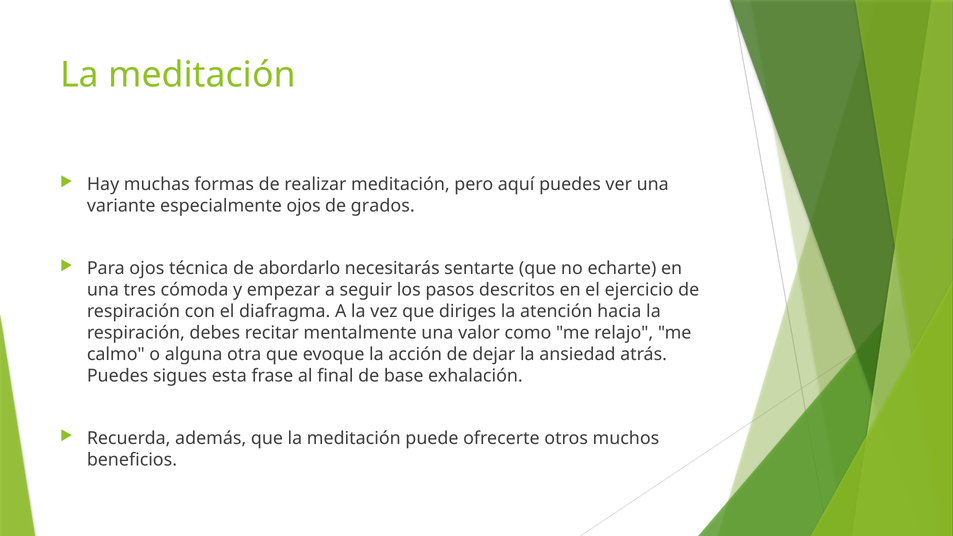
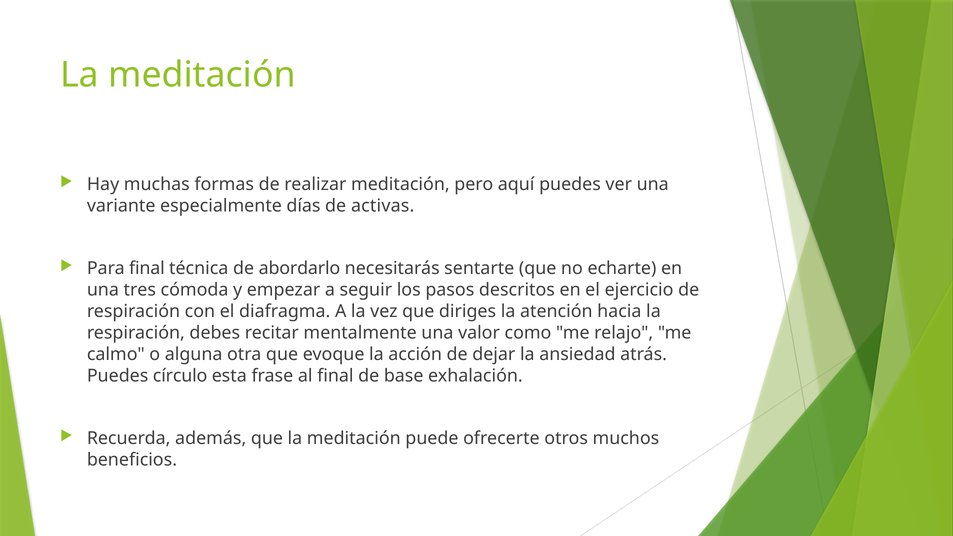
especialmente ojos: ojos -> días
grados: grados -> activas
Para ojos: ojos -> final
sigues: sigues -> círculo
